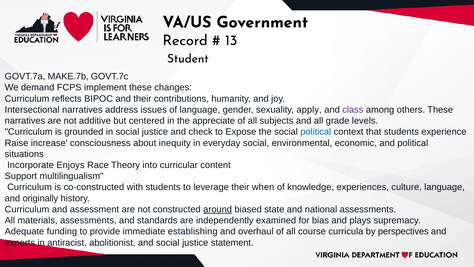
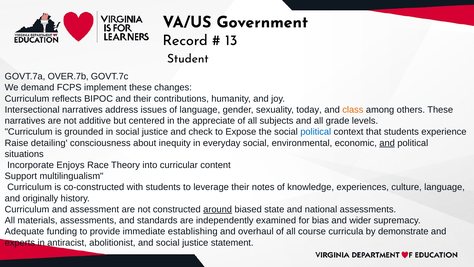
MAKE.7b: MAKE.7b -> OVER.7b
apply: apply -> today
class colour: purple -> orange
increase: increase -> detailing
and at (387, 143) underline: none -> present
when: when -> notes
plays: plays -> wider
perspectives: perspectives -> demonstrate
